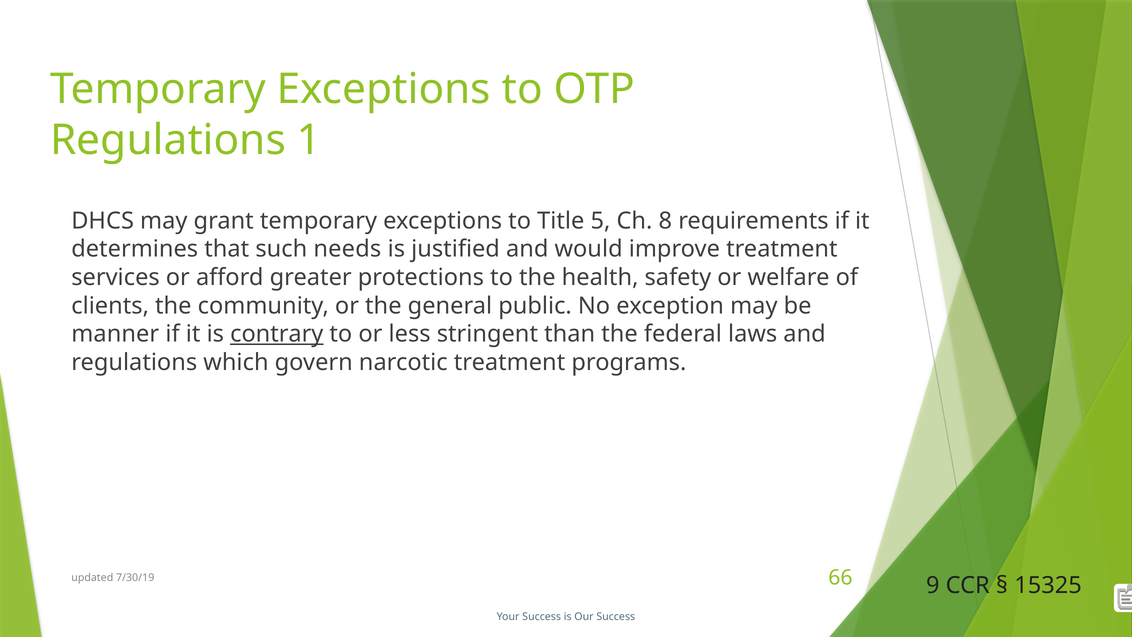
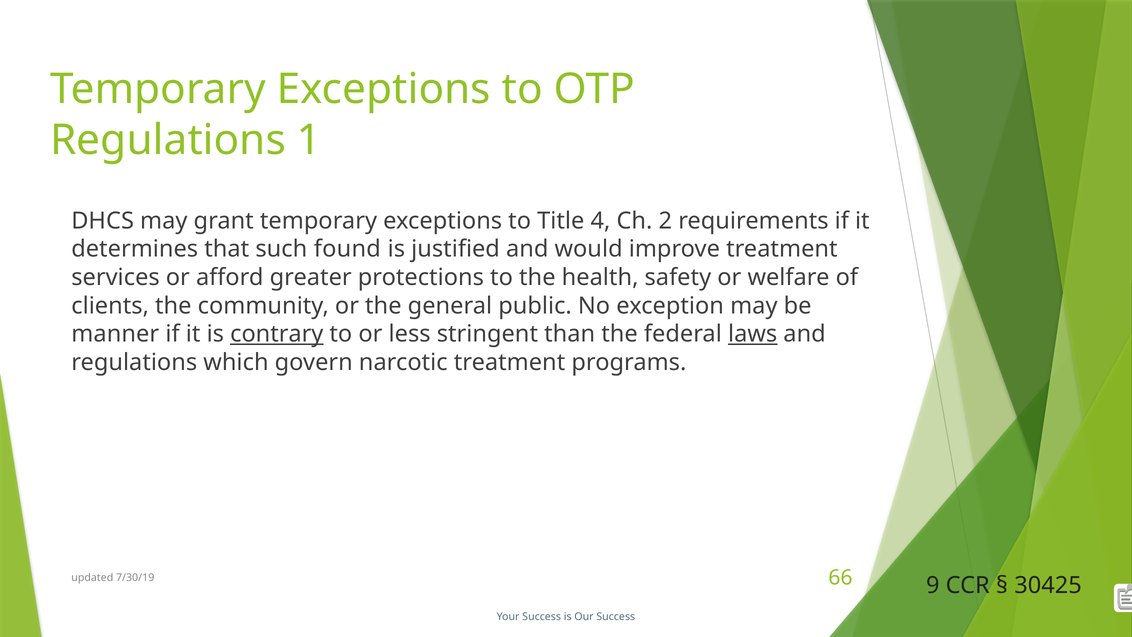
5: 5 -> 4
8: 8 -> 2
needs: needs -> found
laws underline: none -> present
15325: 15325 -> 30425
